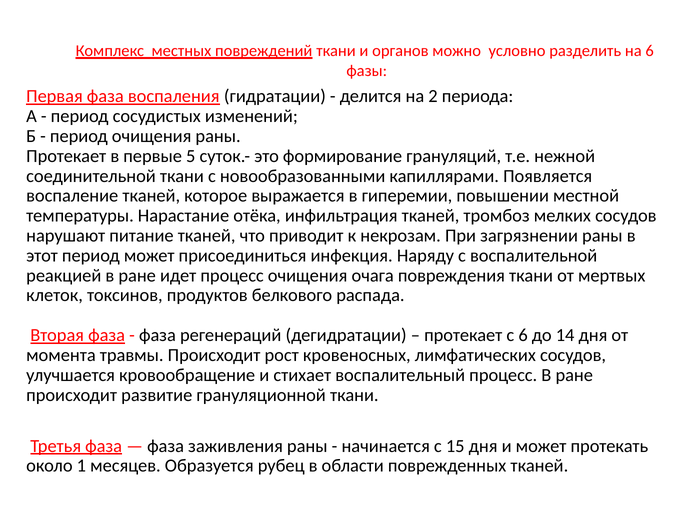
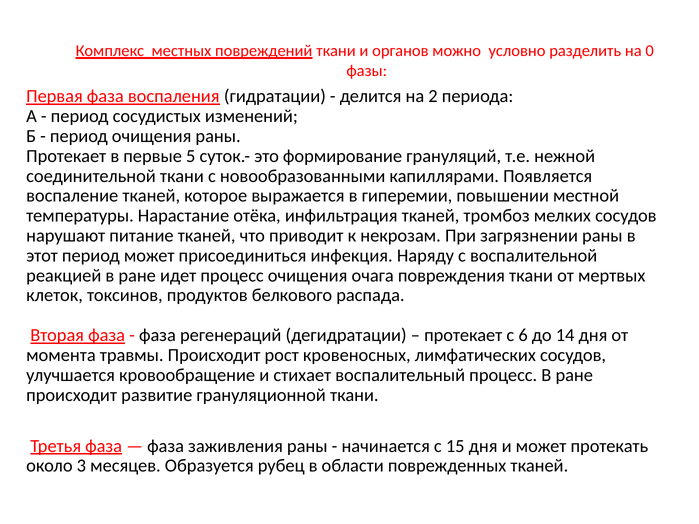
на 6: 6 -> 0
1: 1 -> 3
